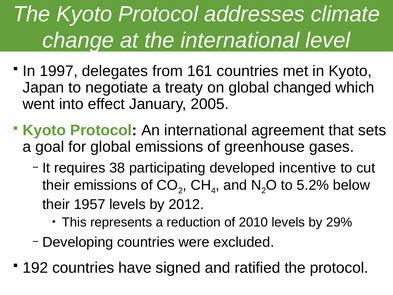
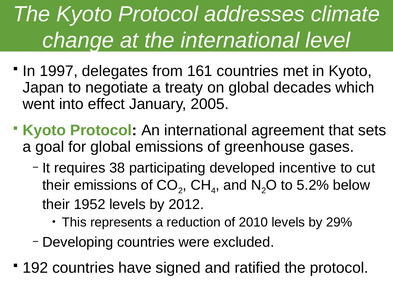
changed: changed -> decades
1957: 1957 -> 1952
